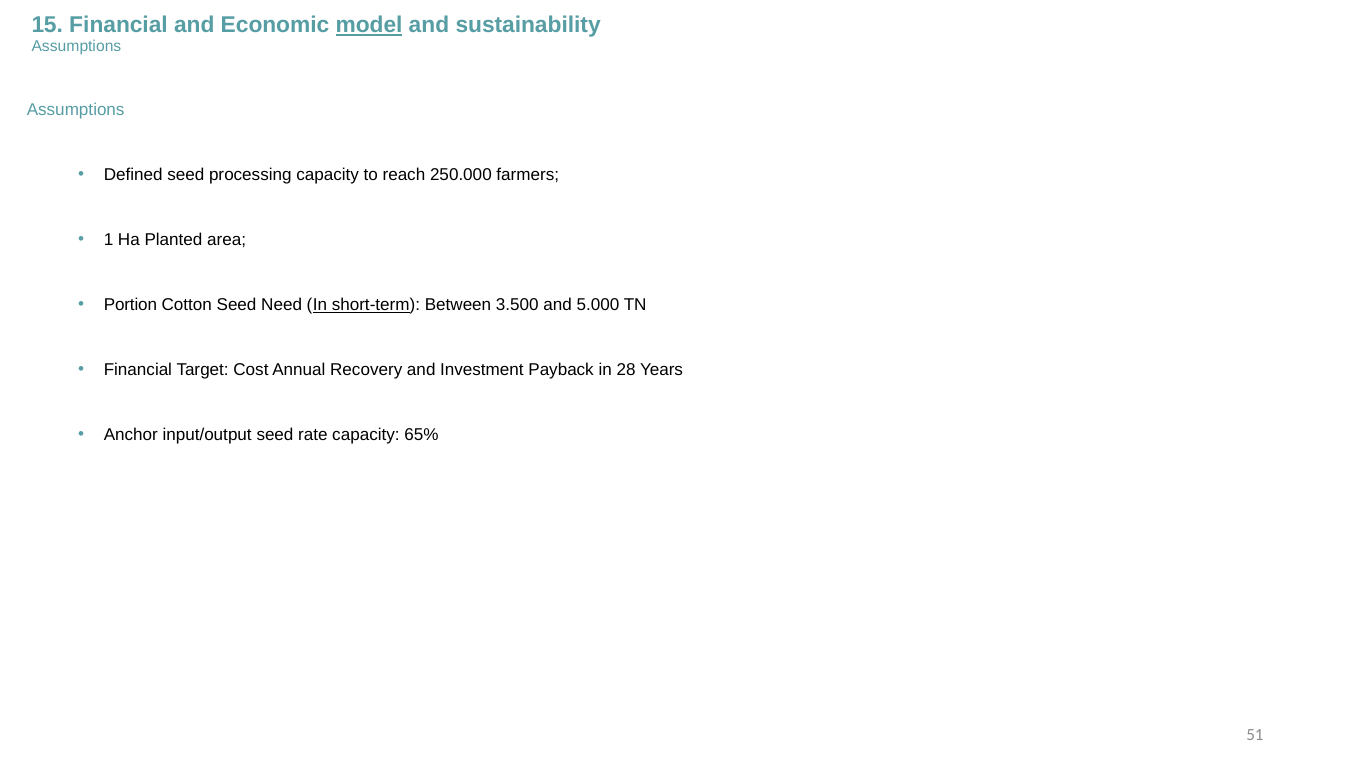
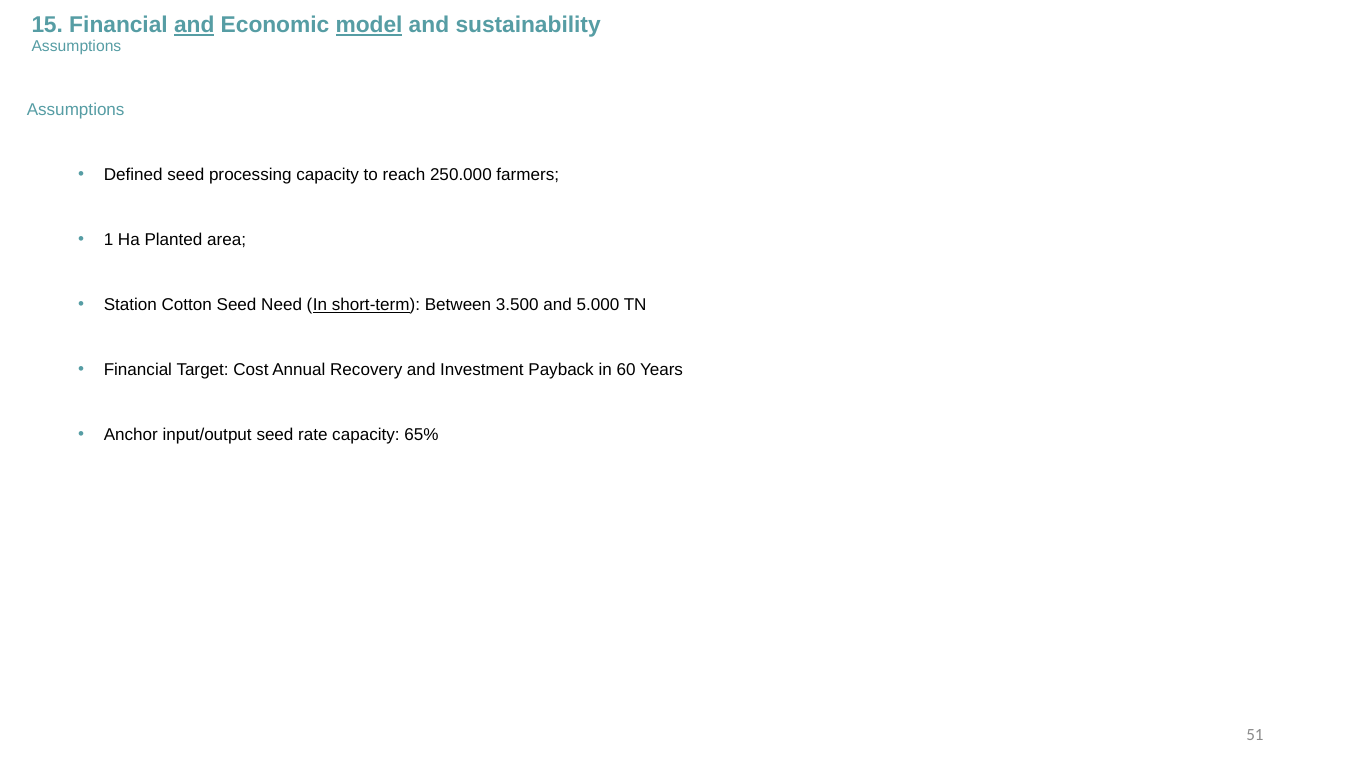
and at (194, 25) underline: none -> present
Portion: Portion -> Station
28: 28 -> 60
